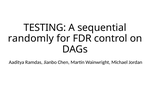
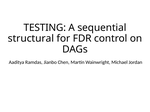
randomly: randomly -> structural
